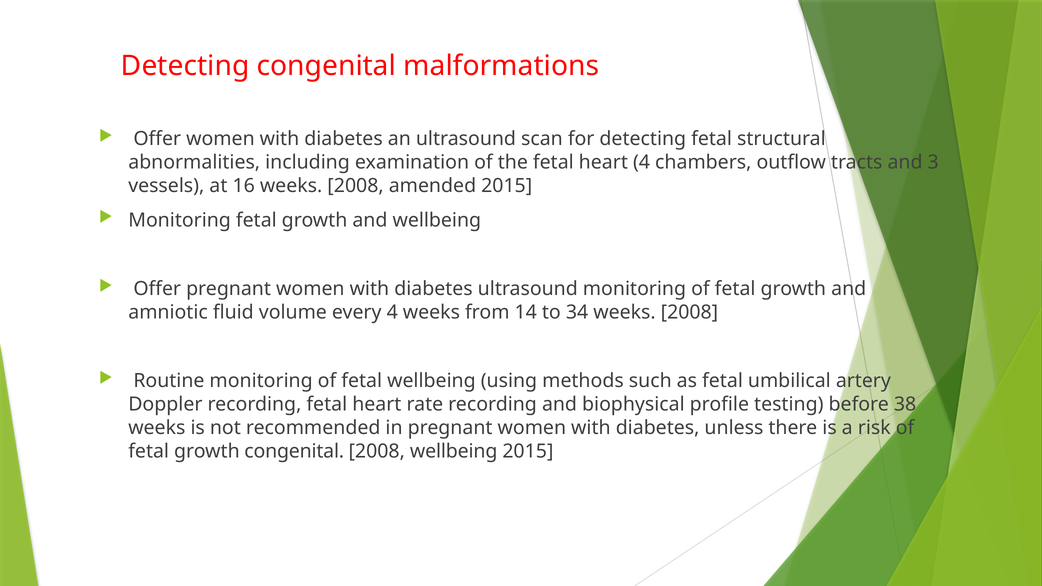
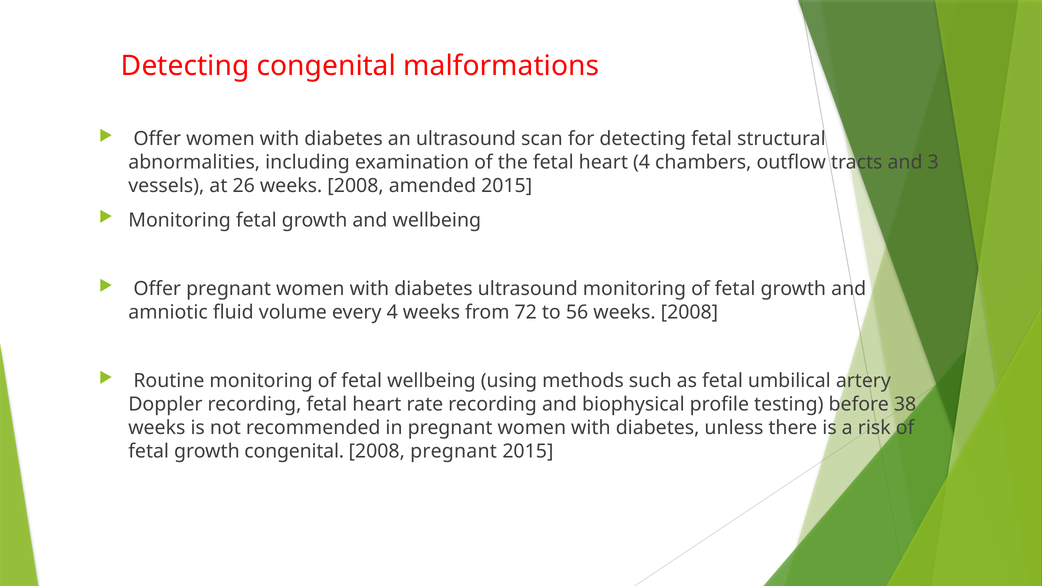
16: 16 -> 26
14: 14 -> 72
34: 34 -> 56
2008 wellbeing: wellbeing -> pregnant
